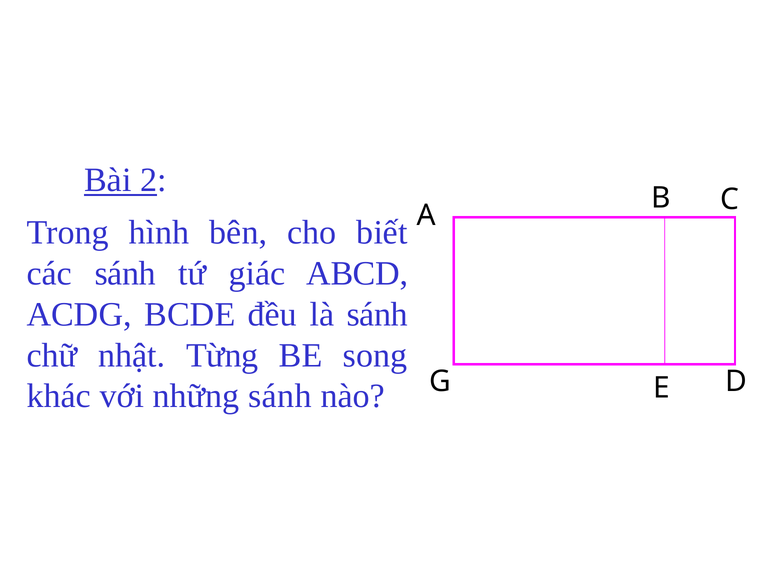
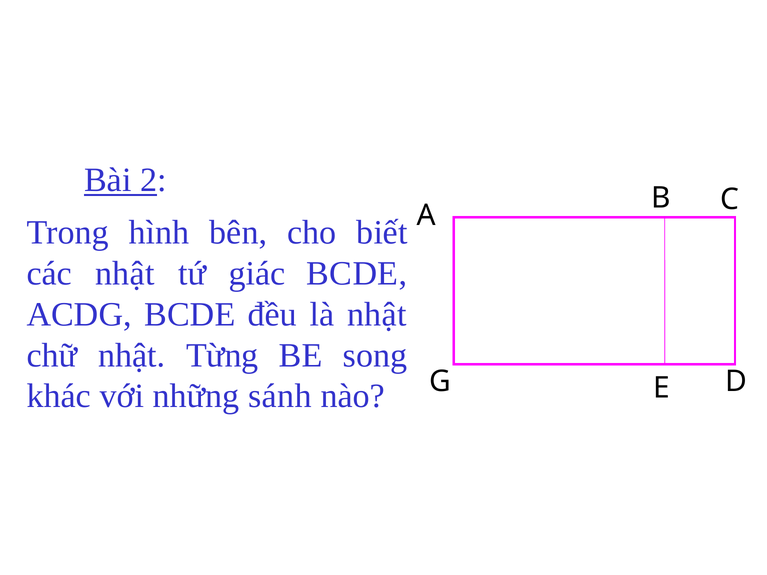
các sánh: sánh -> nhật
giác ABCD: ABCD -> BCDE
là sánh: sánh -> nhật
